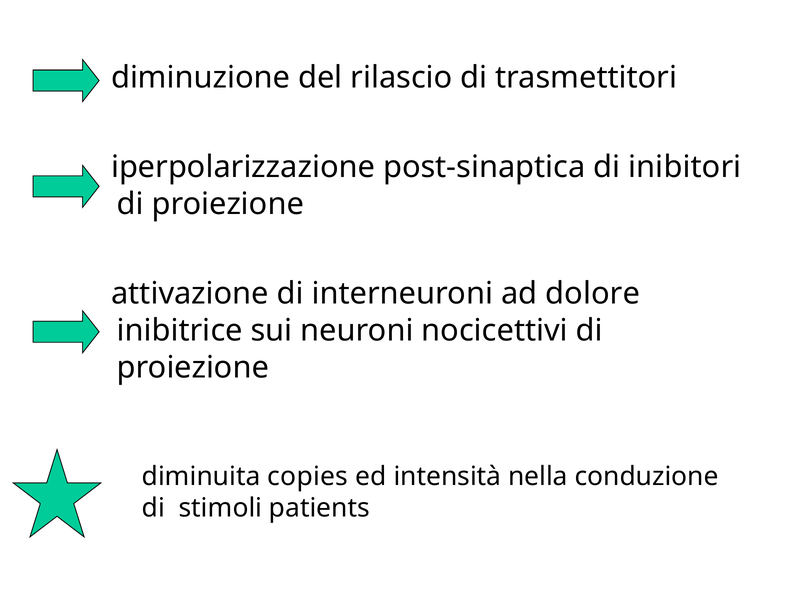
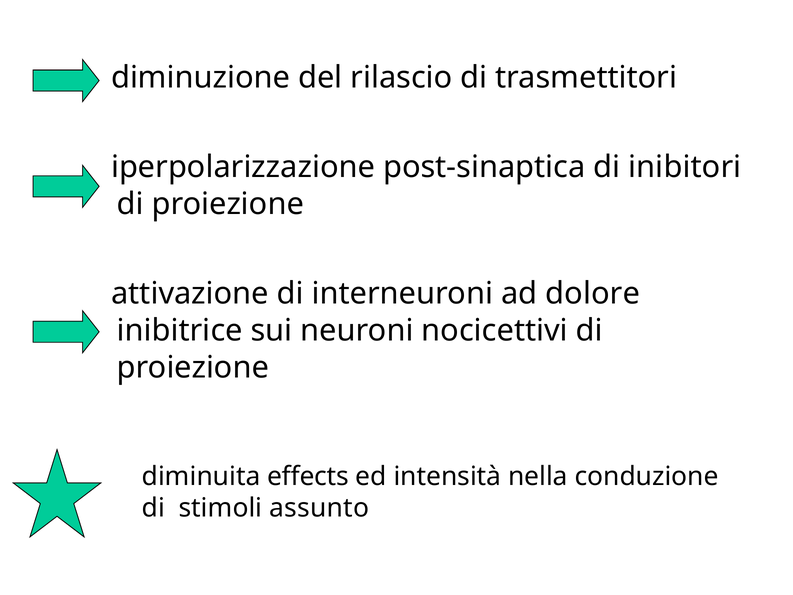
copies: copies -> effects
patients: patients -> assunto
